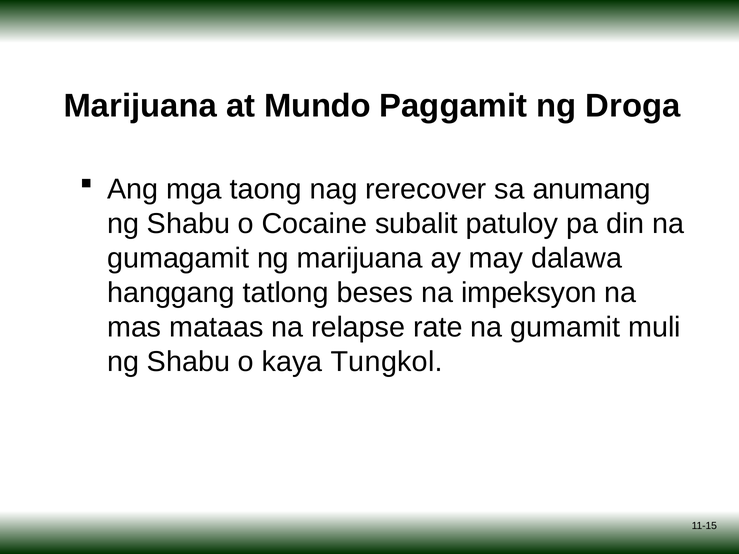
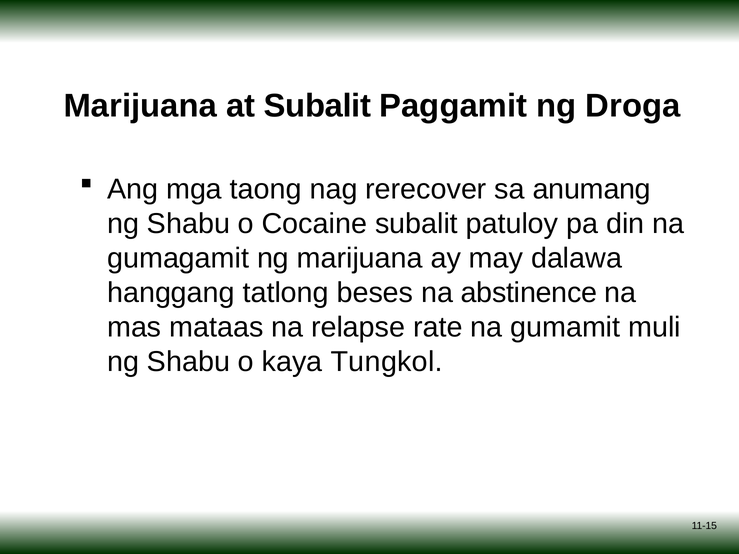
at Mundo: Mundo -> Subalit
impeksyon: impeksyon -> abstinence
